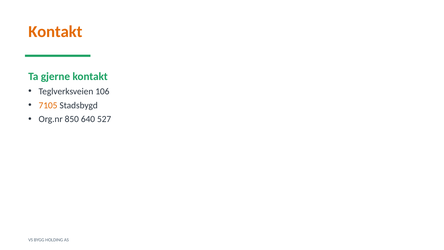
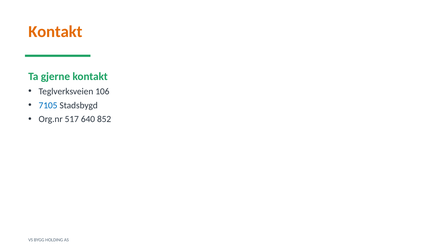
7105 colour: orange -> blue
850: 850 -> 517
527: 527 -> 852
